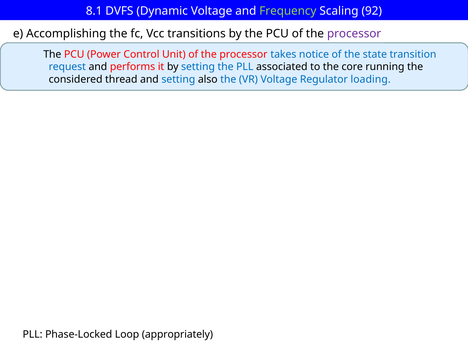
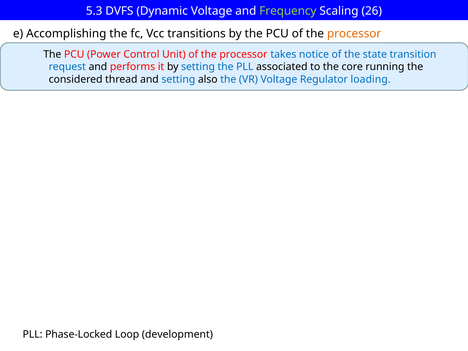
8.1: 8.1 -> 5.3
92: 92 -> 26
processor at (354, 34) colour: purple -> orange
appropriately: appropriately -> development
